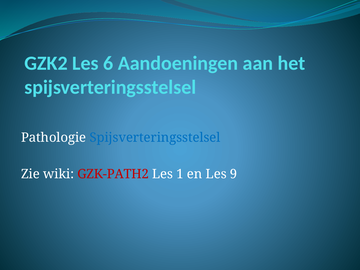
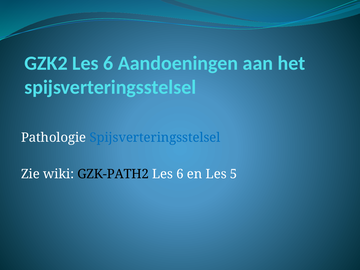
GZK-PATH2 colour: red -> black
1 at (180, 174): 1 -> 6
9: 9 -> 5
